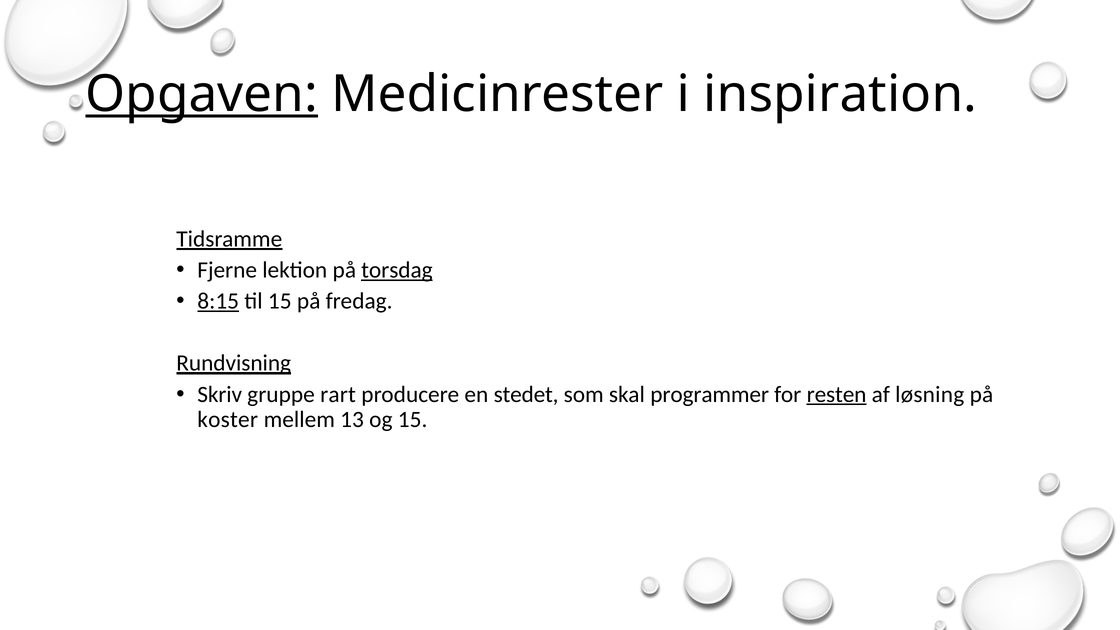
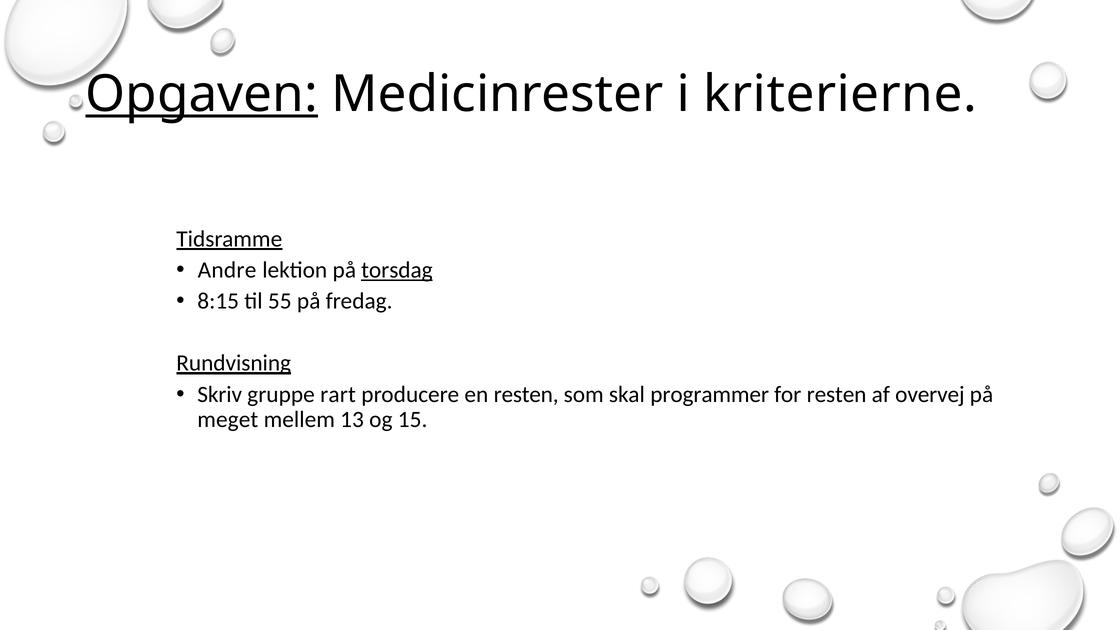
inspiration: inspiration -> kriterierne
Fjerne: Fjerne -> Andre
8:15 underline: present -> none
til 15: 15 -> 55
en stedet: stedet -> resten
resten at (837, 394) underline: present -> none
løsning: løsning -> overvej
koster: koster -> meget
